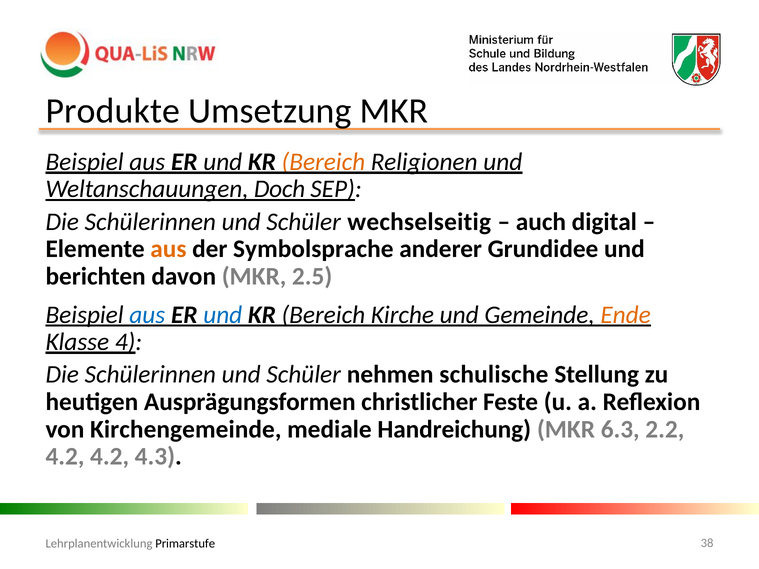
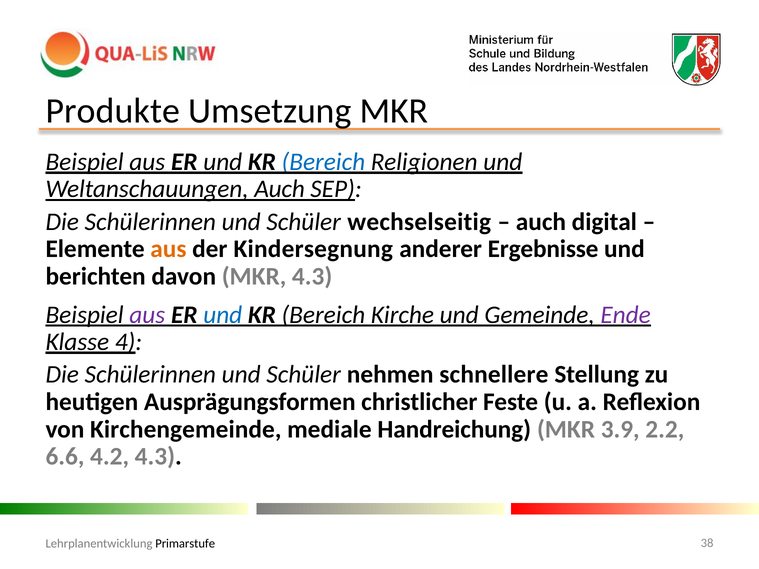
Bereich at (323, 162) colour: orange -> blue
Weltanschauungen Doch: Doch -> Auch
Symbolsprache: Symbolsprache -> Kindersegnung
Grundidee: Grundidee -> Ergebnisse
MKR 2.5: 2.5 -> 4.3
aus at (147, 315) colour: blue -> purple
Ende colour: orange -> purple
schulische: schulische -> schnellere
6.3: 6.3 -> 3.9
4.2 at (65, 457): 4.2 -> 6.6
